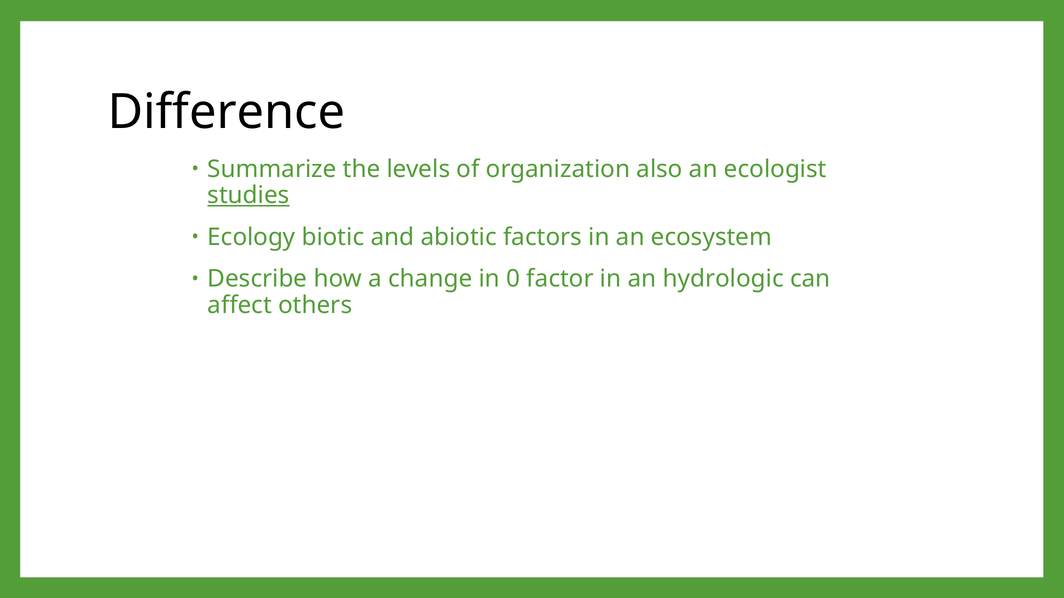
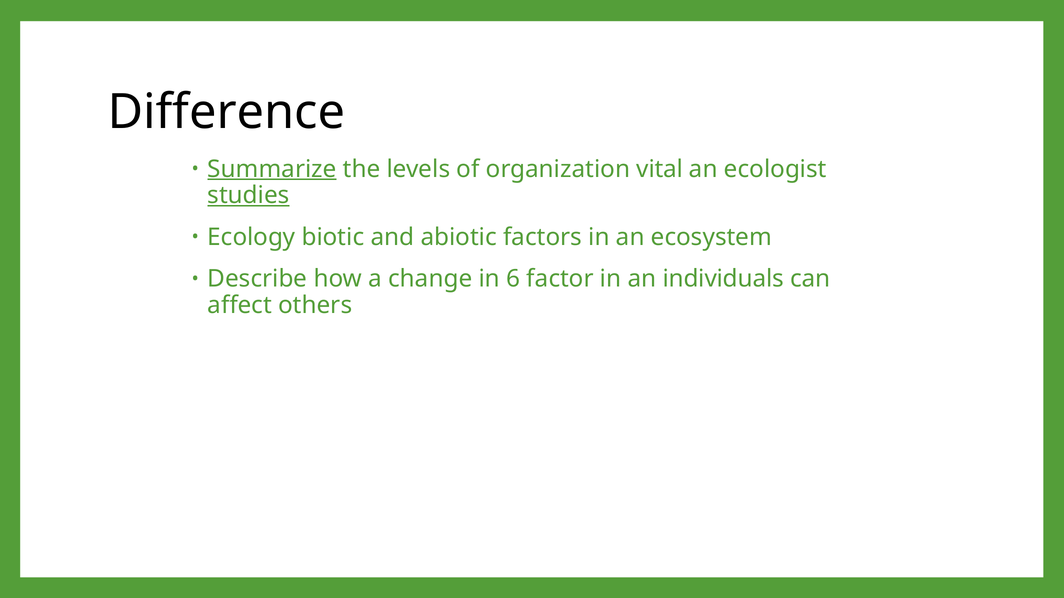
Summarize underline: none -> present
also: also -> vital
0: 0 -> 6
hydrologic: hydrologic -> individuals
